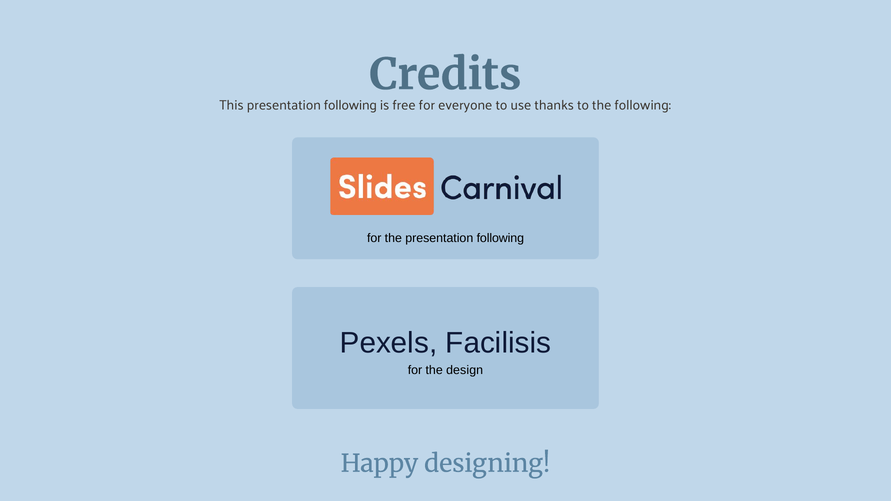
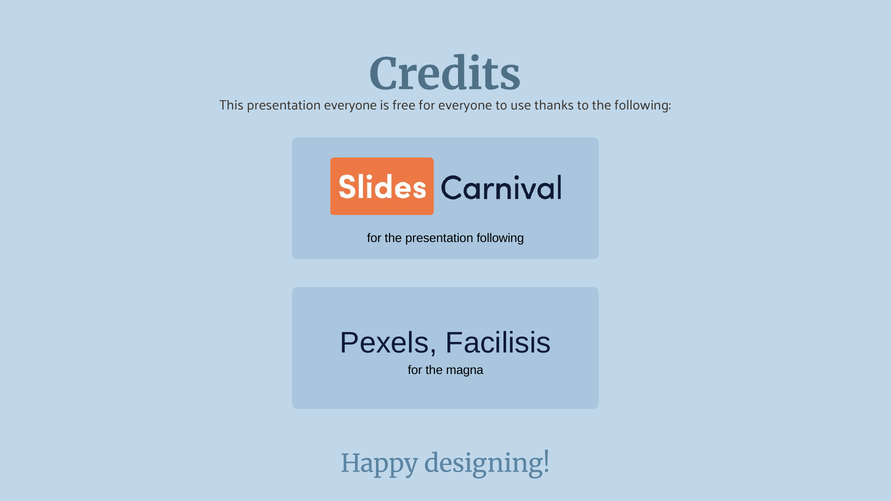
This presentation following: following -> everyone
design: design -> magna
